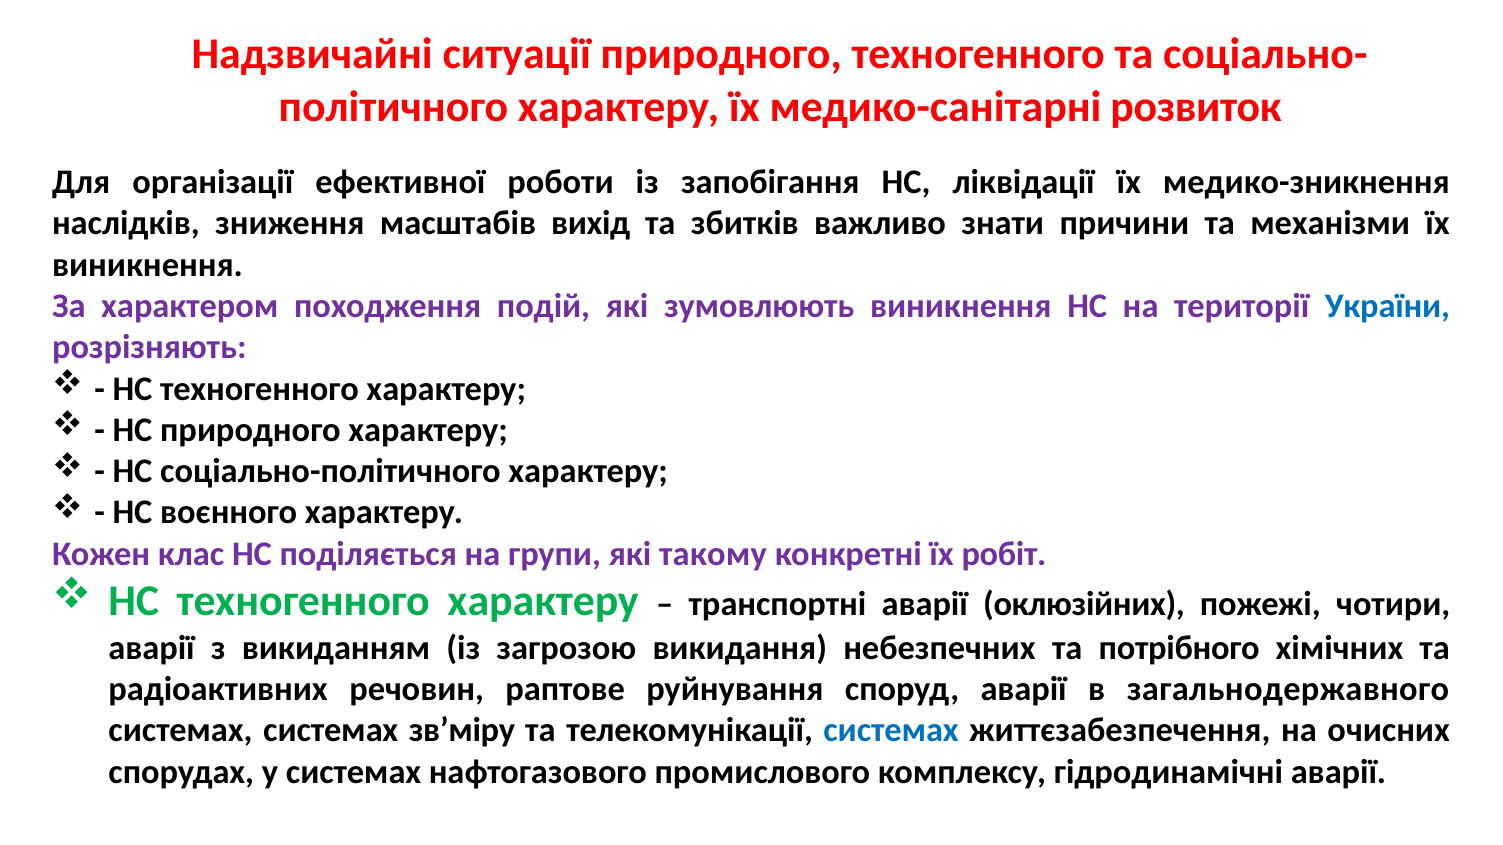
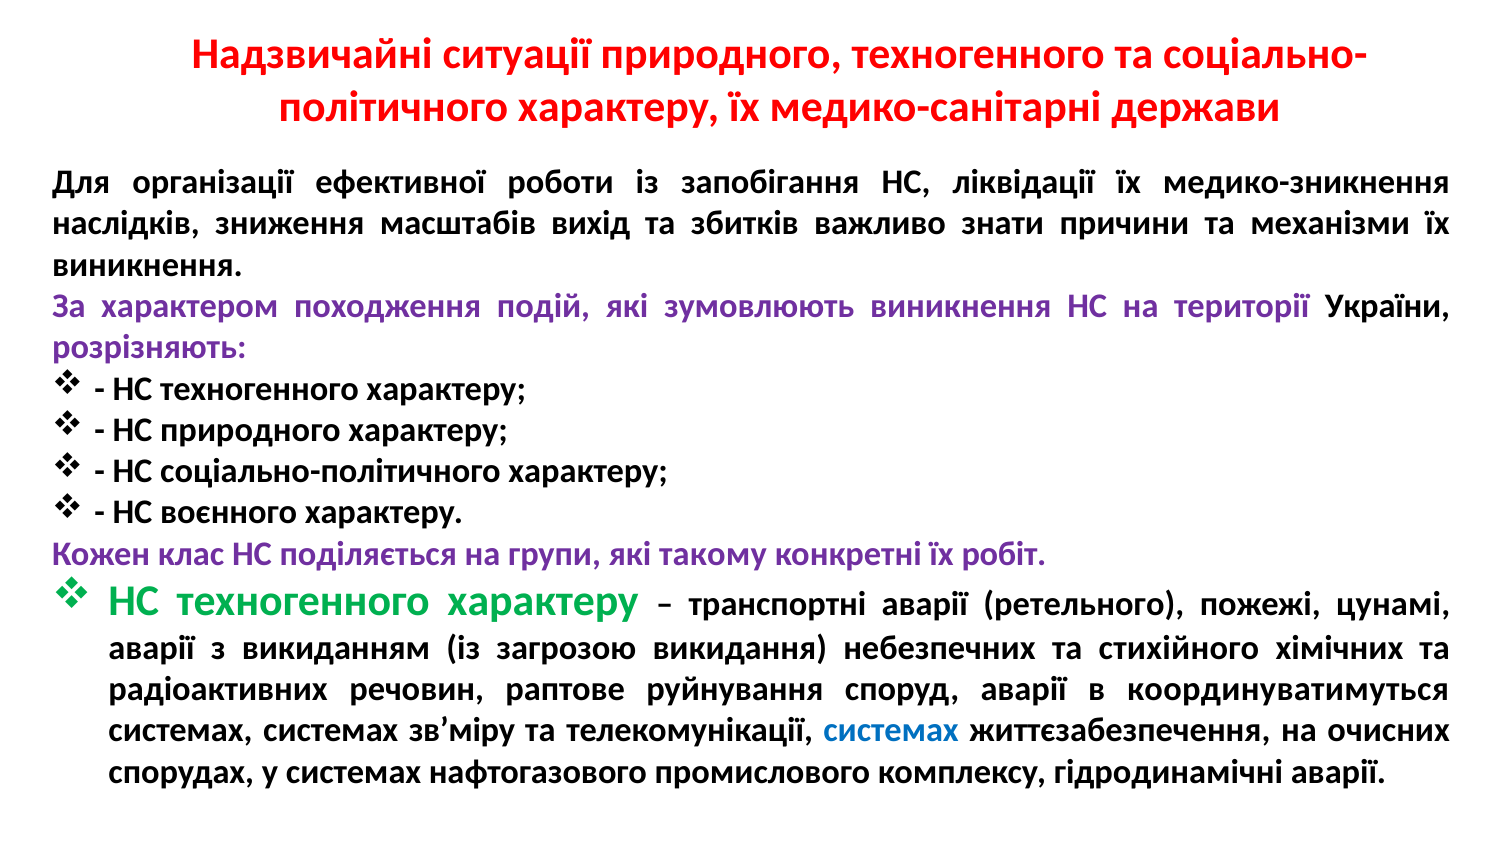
розвиток: розвиток -> держави
України colour: blue -> black
оклюзійних: оклюзійних -> ретельного
чотири: чотири -> цунамі
потрібного: потрібного -> стихійного
загальнодержавного: загальнодержавного -> координуватимуться
